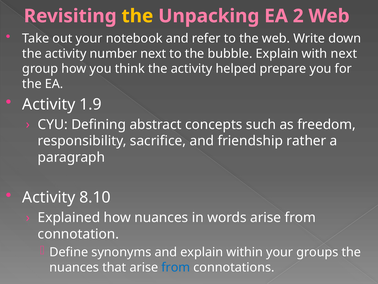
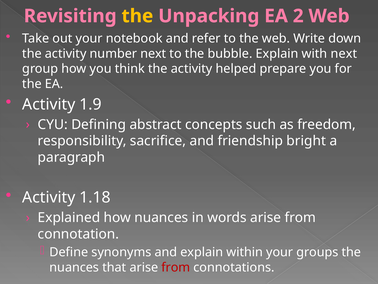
rather: rather -> bright
8.10: 8.10 -> 1.18
from at (176, 267) colour: blue -> red
